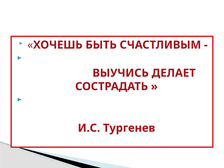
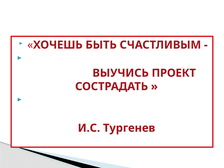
ДЕЛАЕТ: ДЕЛАЕТ -> ПРОЕКТ
